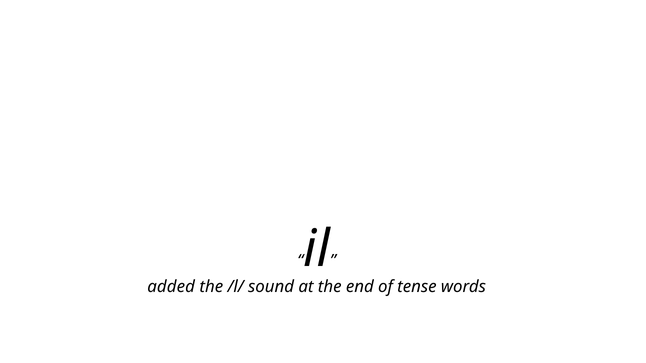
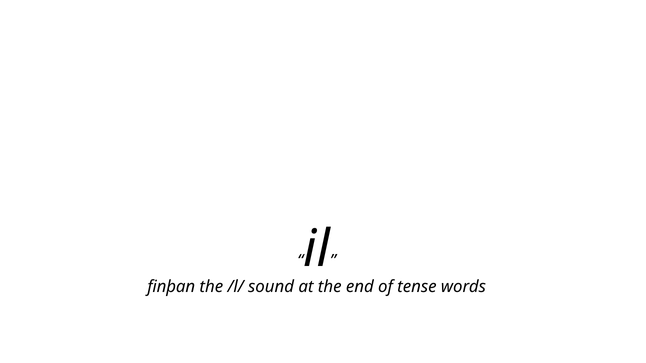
added: added -> finþan
